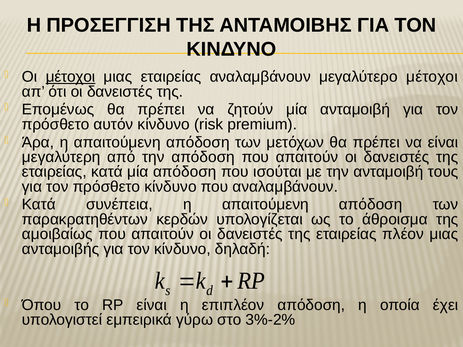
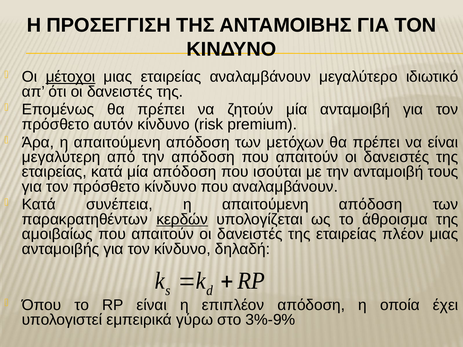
μεγαλύτερο μέτοχοι: μέτοχοι -> ιδιωτικό
κερδών underline: none -> present
3%-2%: 3%-2% -> 3%-9%
